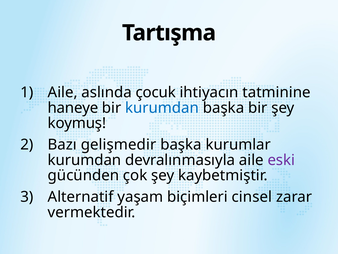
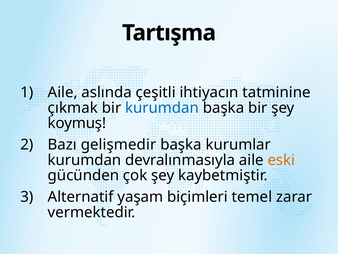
çocuk: çocuk -> çeşitli
haneye: haneye -> çıkmak
eski colour: purple -> orange
cinsel: cinsel -> temel
